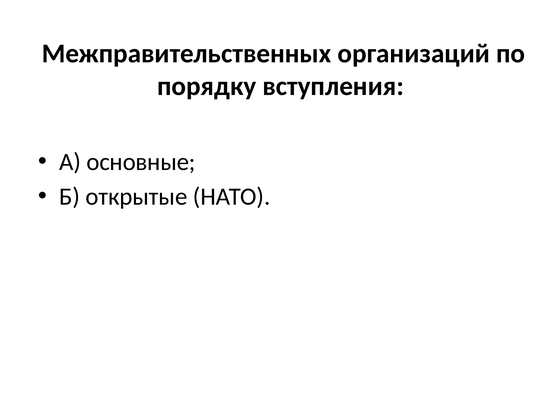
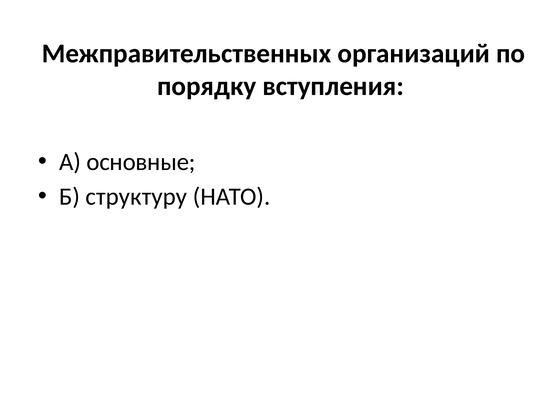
открытые: открытые -> структуру
